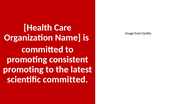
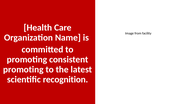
scientific committed: committed -> recognition
